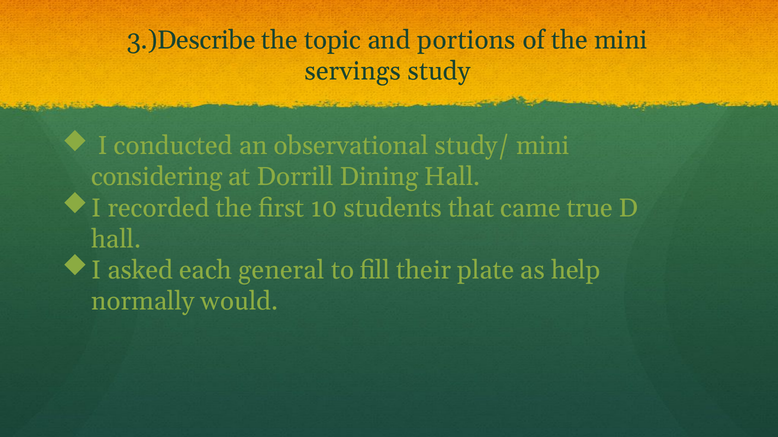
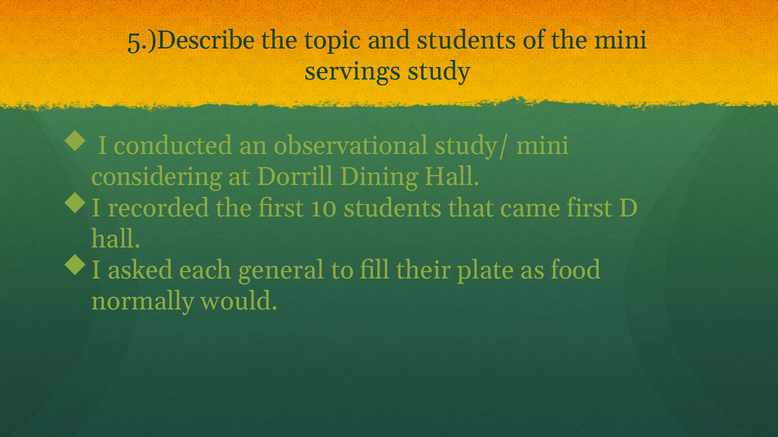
3.)Describe: 3.)Describe -> 5.)Describe
and portions: portions -> students
came true: true -> first
help: help -> food
